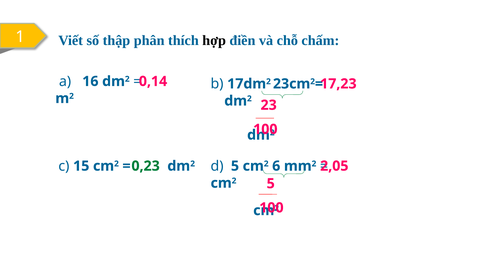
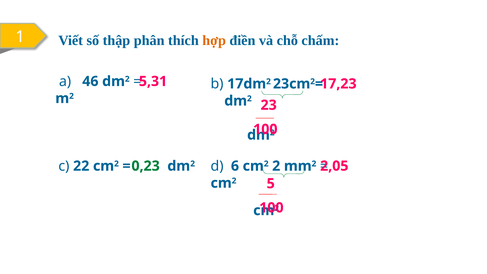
hợp colour: black -> orange
16: 16 -> 46
0,14: 0,14 -> 5,31
15: 15 -> 22
d 5: 5 -> 6
2 6: 6 -> 2
